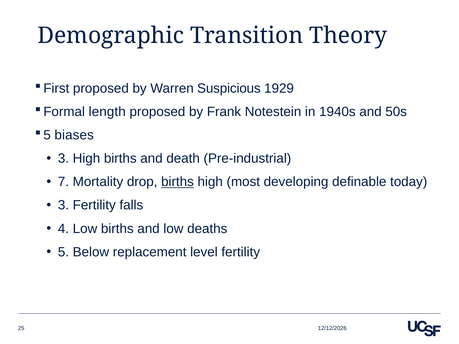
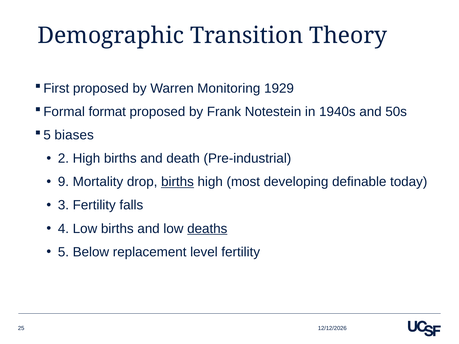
Suspicious: Suspicious -> Monitoring
length: length -> format
3 at (63, 159): 3 -> 2
7: 7 -> 9
deaths underline: none -> present
